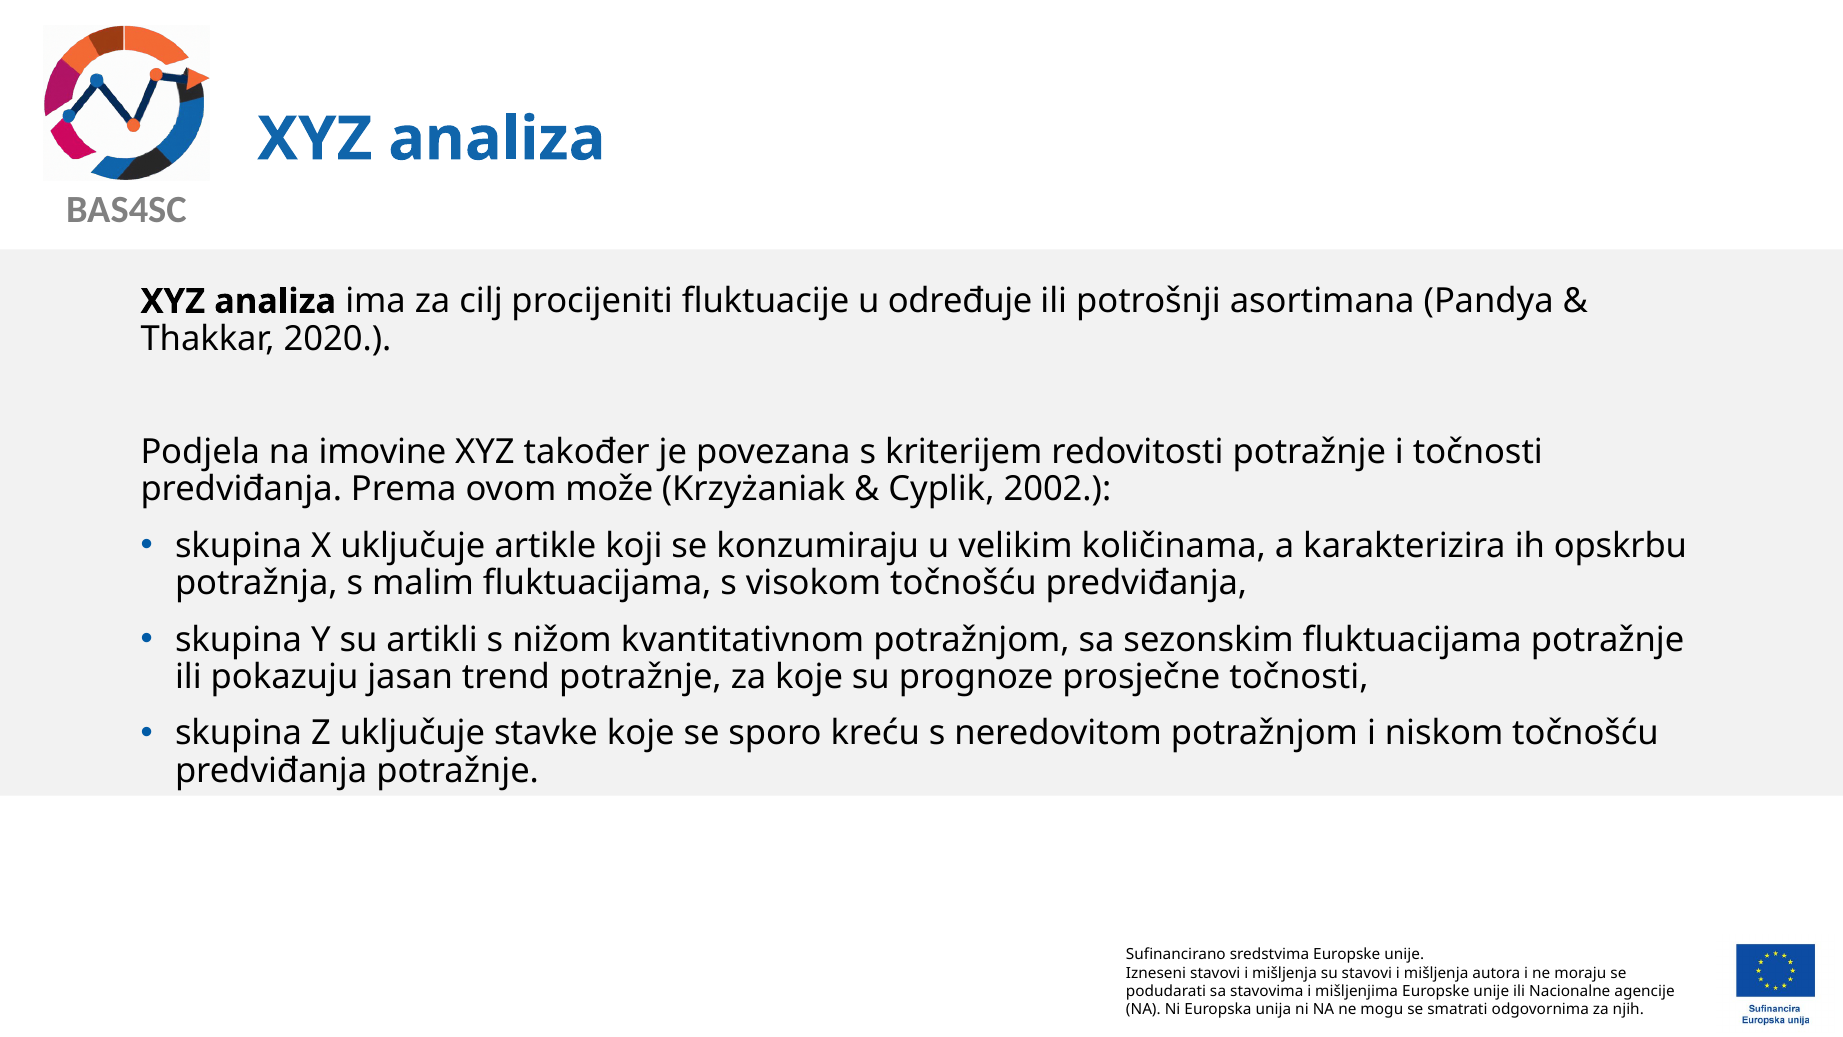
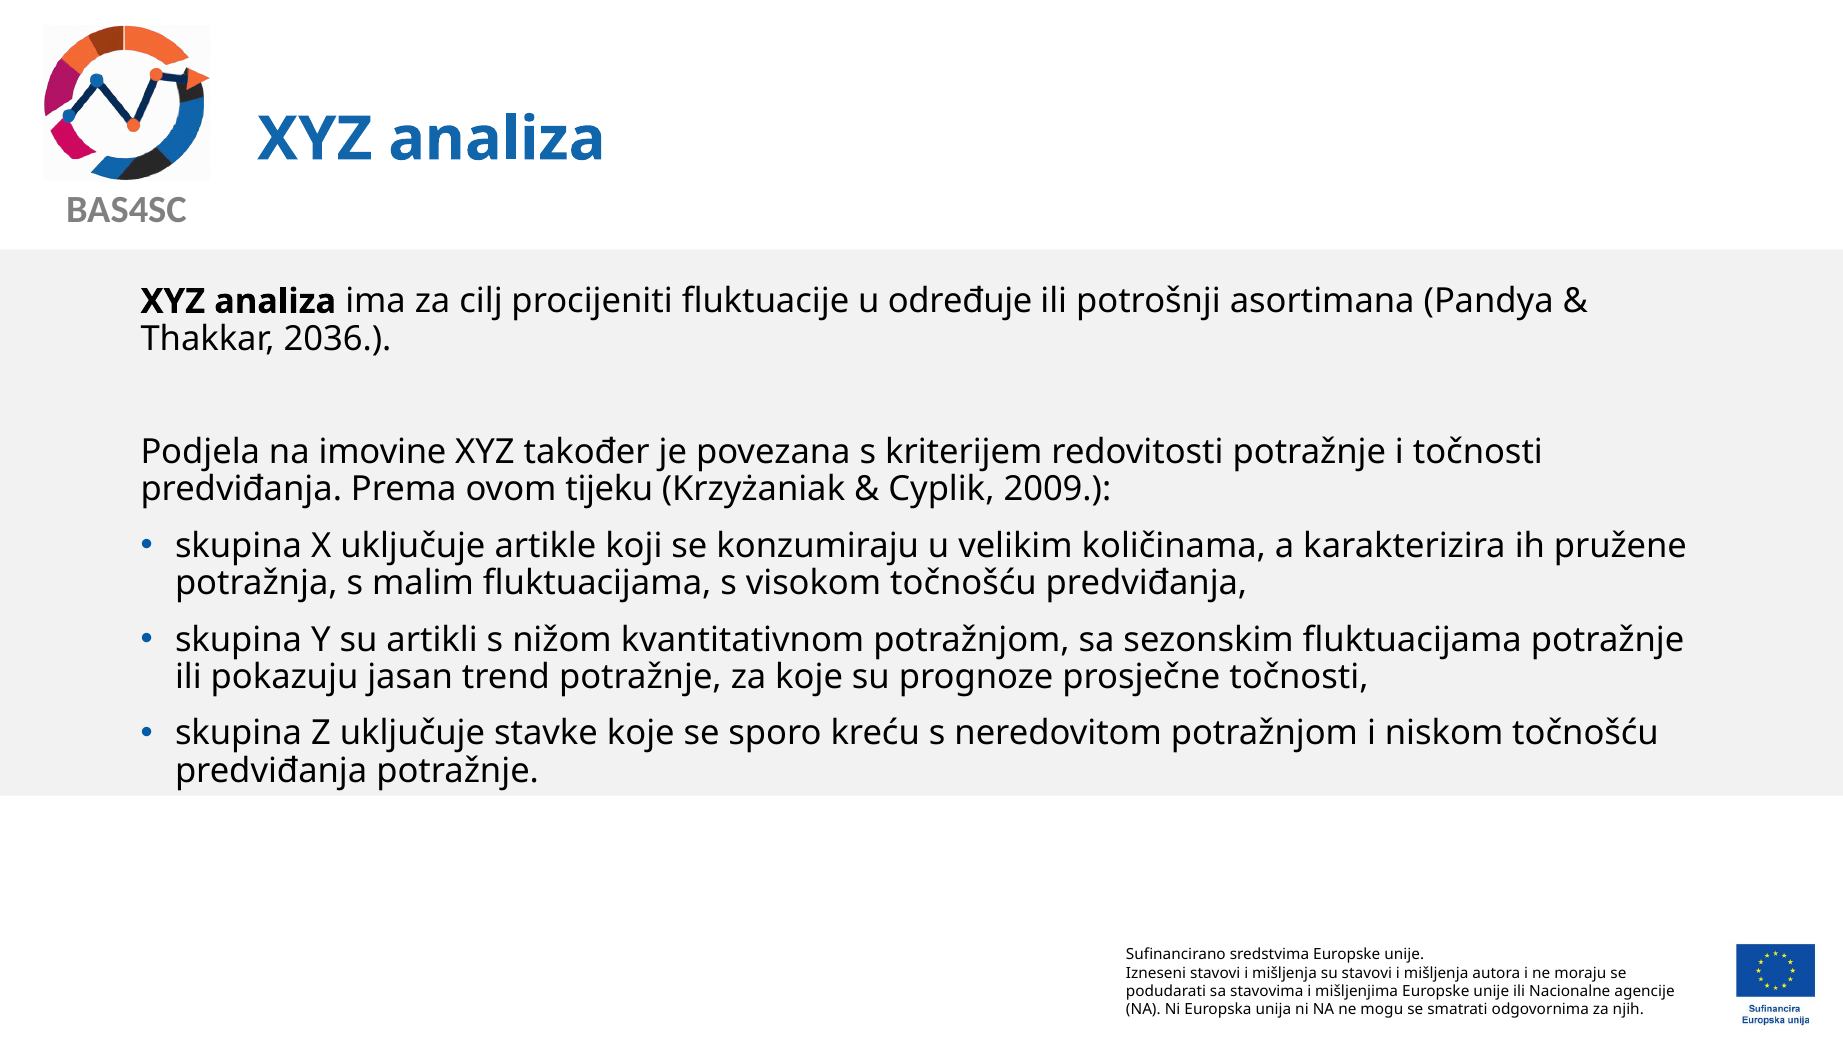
2020: 2020 -> 2036
može: može -> tijeku
2002: 2002 -> 2009
opskrbu: opskrbu -> pružene
